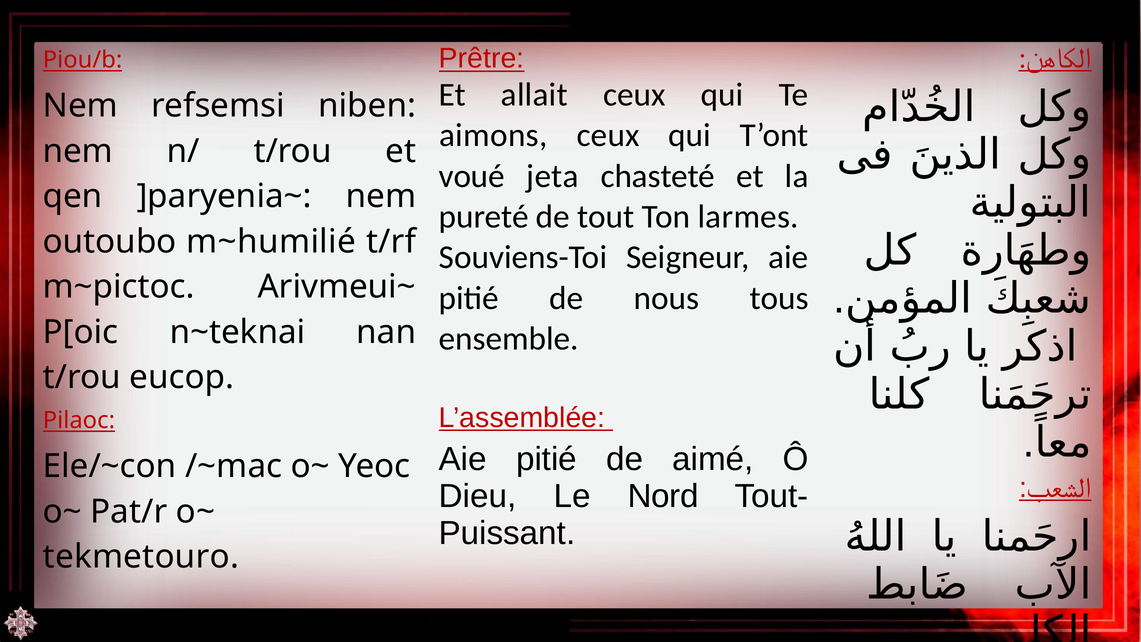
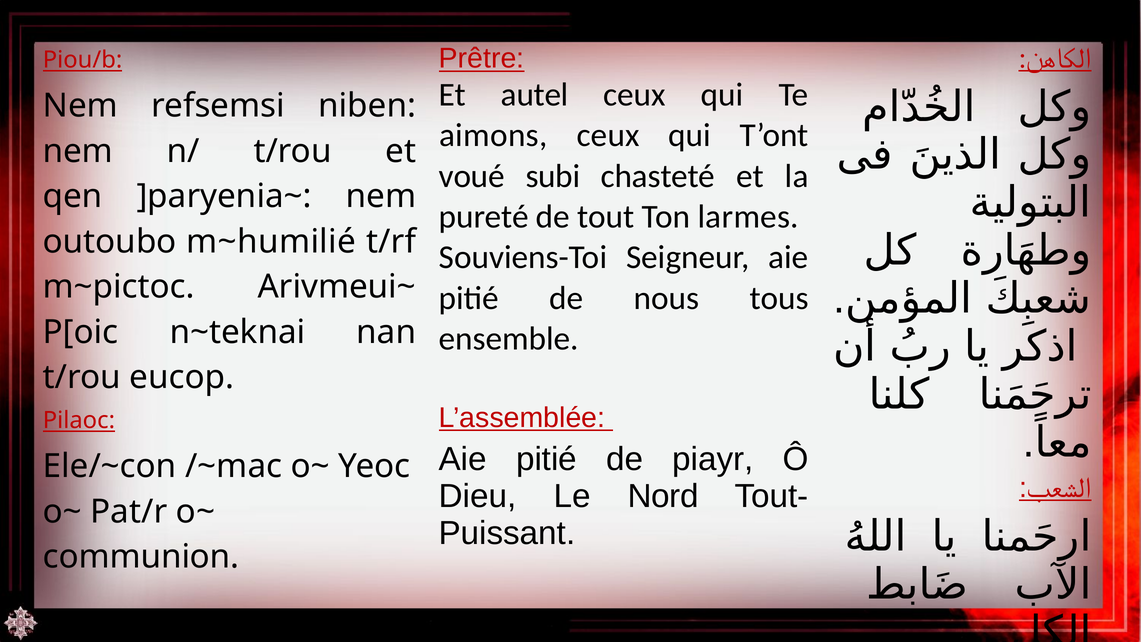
allait: allait -> autel
jeta: jeta -> subi
aimé: aimé -> piayr
tekmetouro: tekmetouro -> communion
